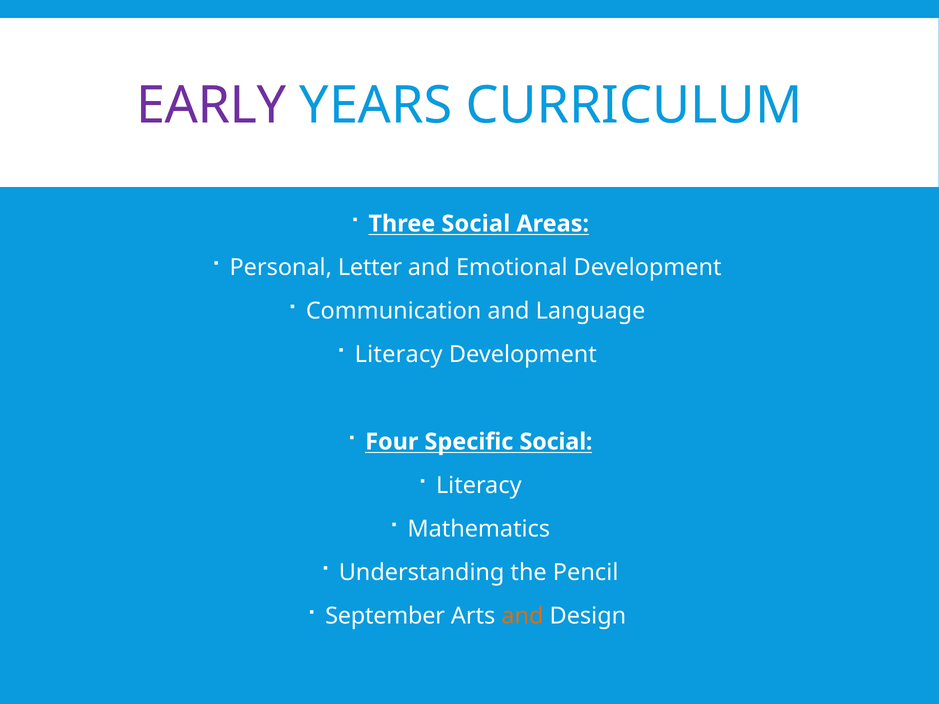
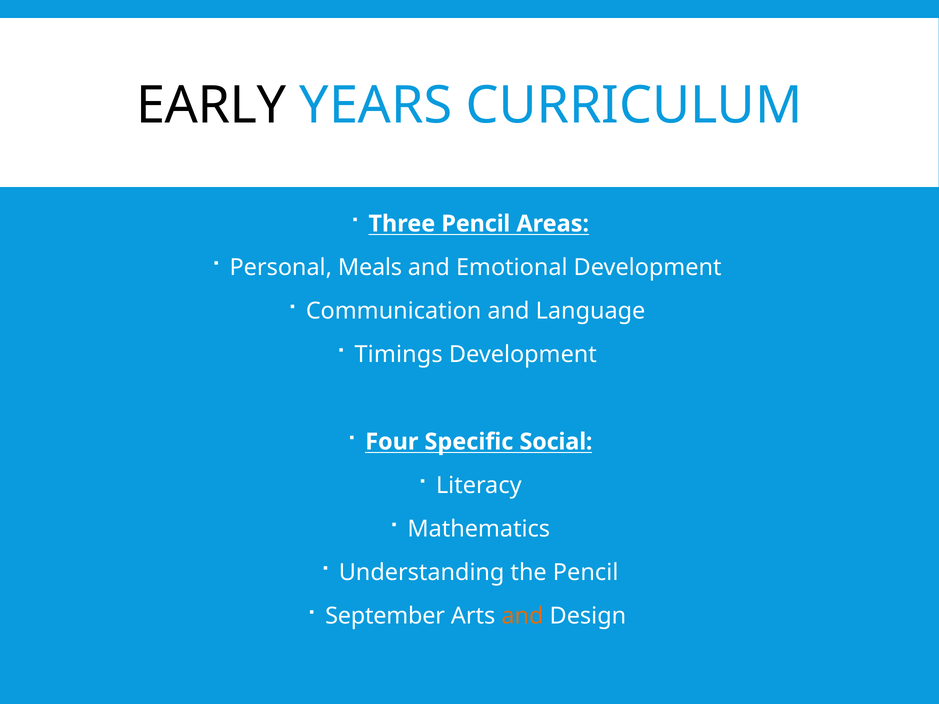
EARLY colour: purple -> black
Three Social: Social -> Pencil
Letter: Letter -> Meals
Literacy at (399, 355): Literacy -> Timings
